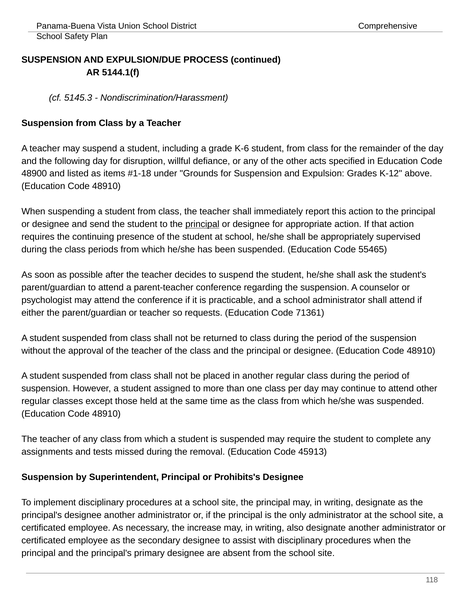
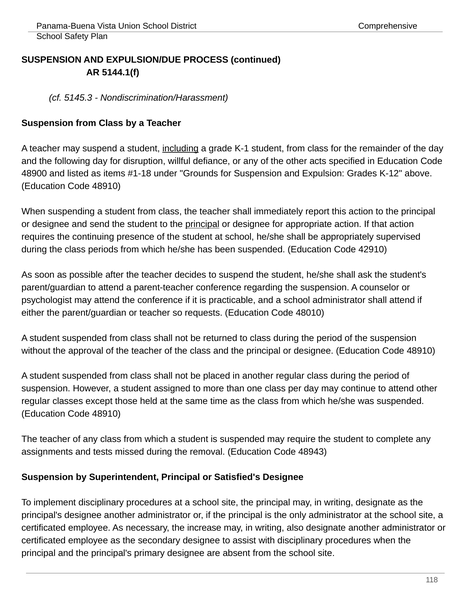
including underline: none -> present
K-6: K-6 -> K-1
55465: 55465 -> 42910
71361: 71361 -> 48010
45913: 45913 -> 48943
Prohibits's: Prohibits's -> Satisfied's
